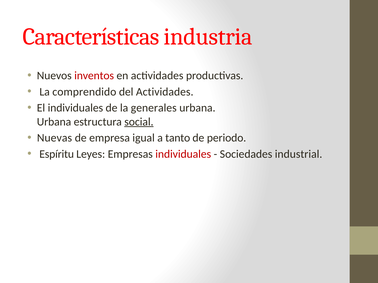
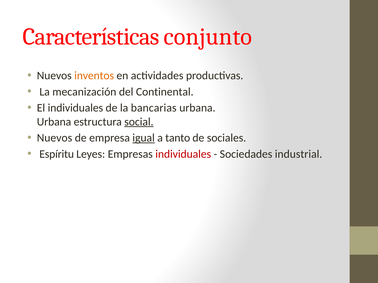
industria: industria -> conjunto
inventos colour: red -> orange
comprendido: comprendido -> mecanización
del Actividades: Actividades -> Continental
generales: generales -> bancarias
Nuevas at (55, 138): Nuevas -> Nuevos
igual underline: none -> present
periodo: periodo -> sociales
